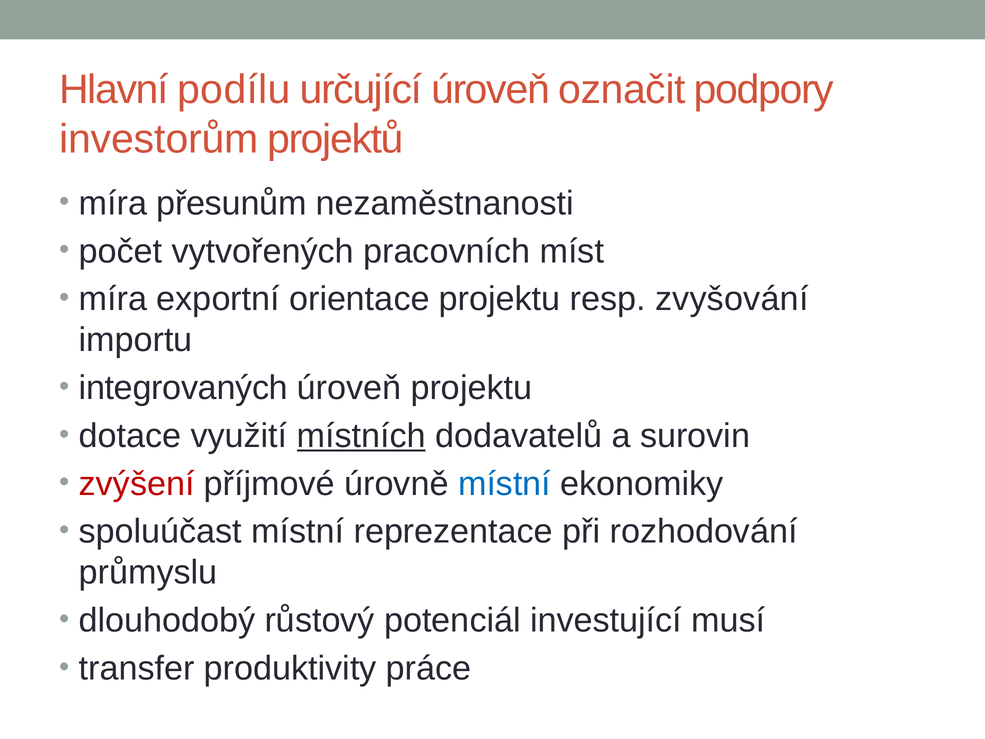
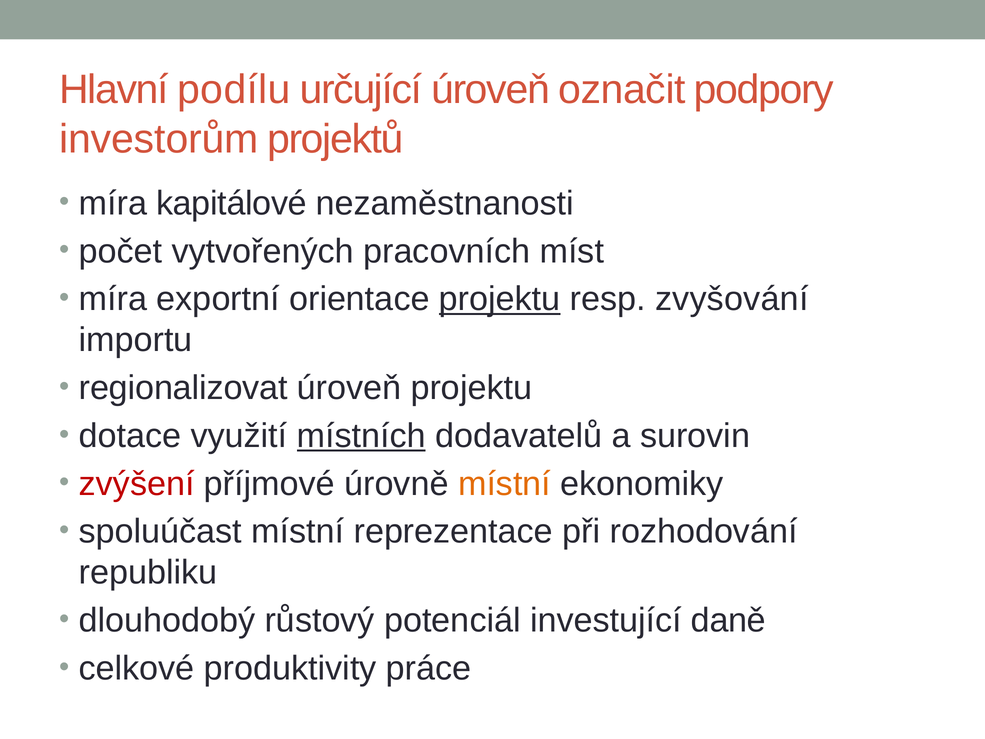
přesunům: přesunům -> kapitálové
projektu at (500, 299) underline: none -> present
integrovaných: integrovaných -> regionalizovat
místní at (504, 484) colour: blue -> orange
průmyslu: průmyslu -> republiku
musí: musí -> daně
transfer: transfer -> celkové
